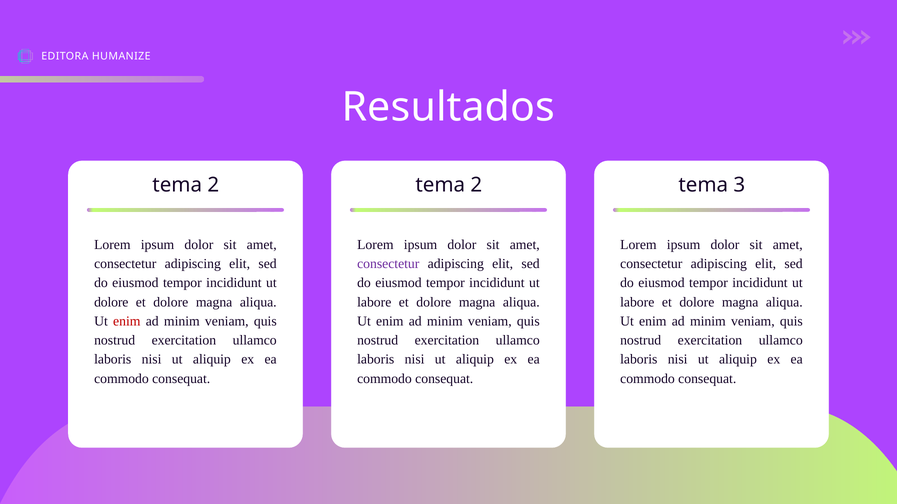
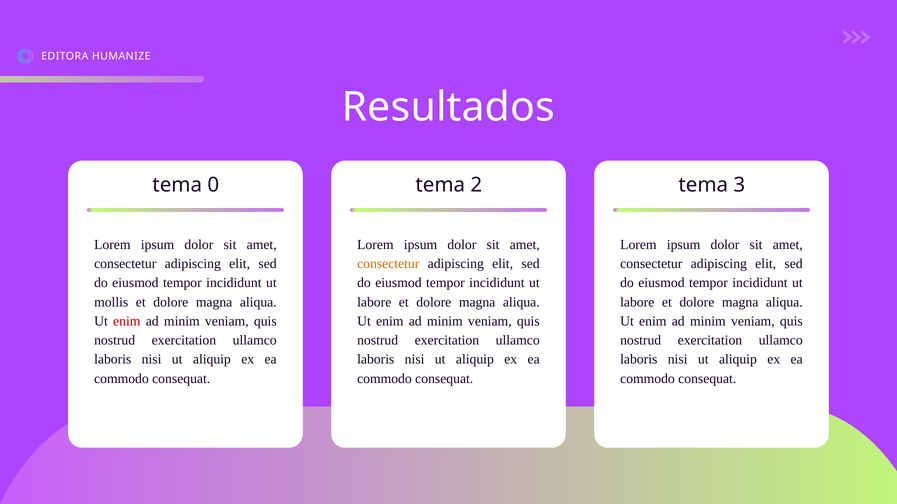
2 at (213, 185): 2 -> 0
consectetur at (388, 264) colour: purple -> orange
dolore at (111, 302): dolore -> mollis
